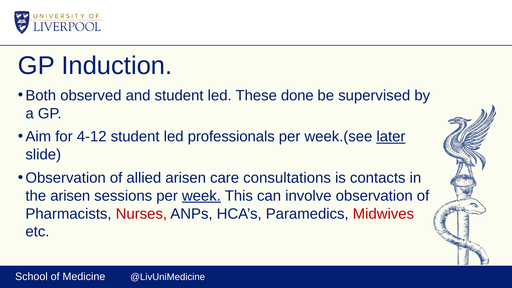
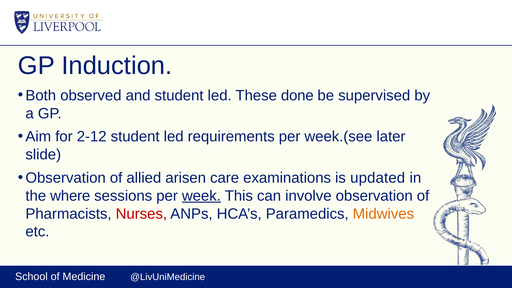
4-12: 4-12 -> 2-12
professionals: professionals -> requirements
later underline: present -> none
consultations: consultations -> examinations
contacts: contacts -> updated
the arisen: arisen -> where
Midwives colour: red -> orange
